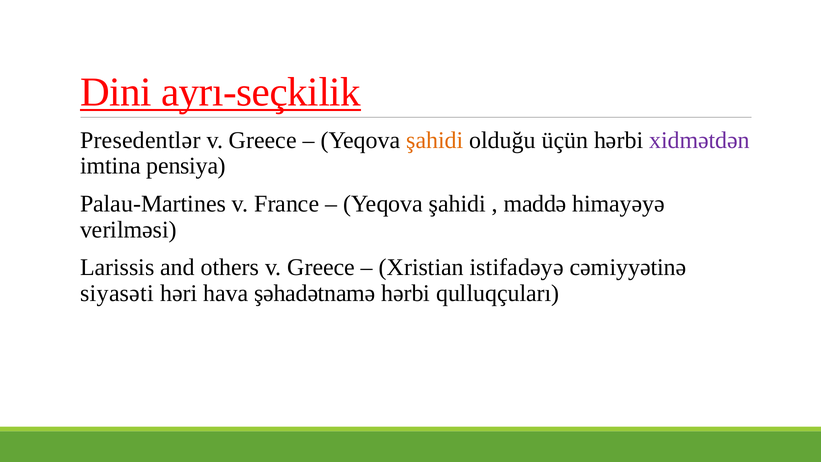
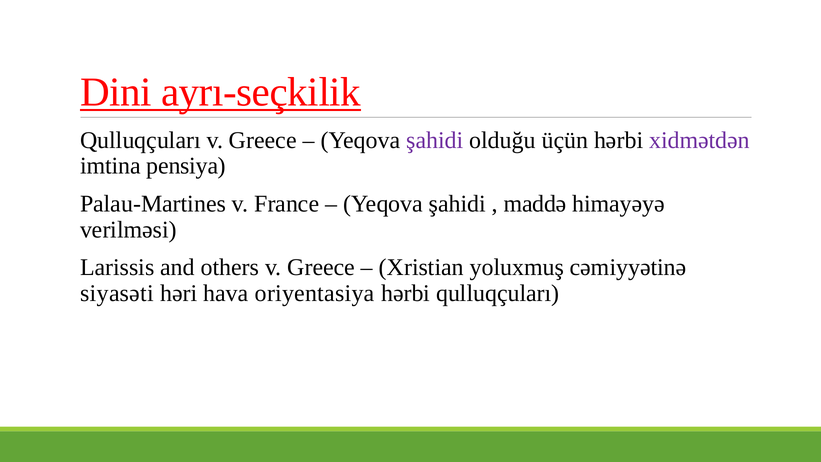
Presedentlər at (140, 140): Presedentlər -> Qulluqçuları
şahidi at (435, 140) colour: orange -> purple
istifadəyə: istifadəyə -> yoluxmuş
şəhadətnamə: şəhadətnamə -> oriyentasiya
